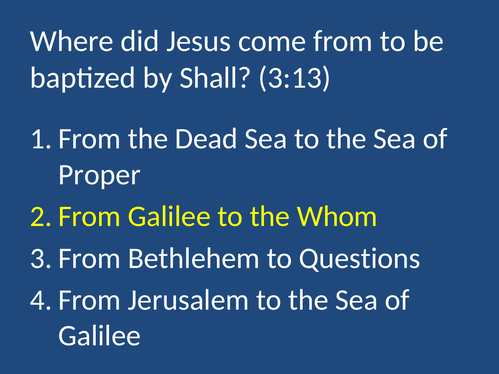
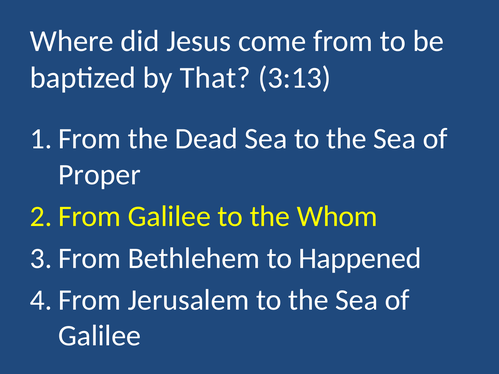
Shall: Shall -> That
Questions: Questions -> Happened
